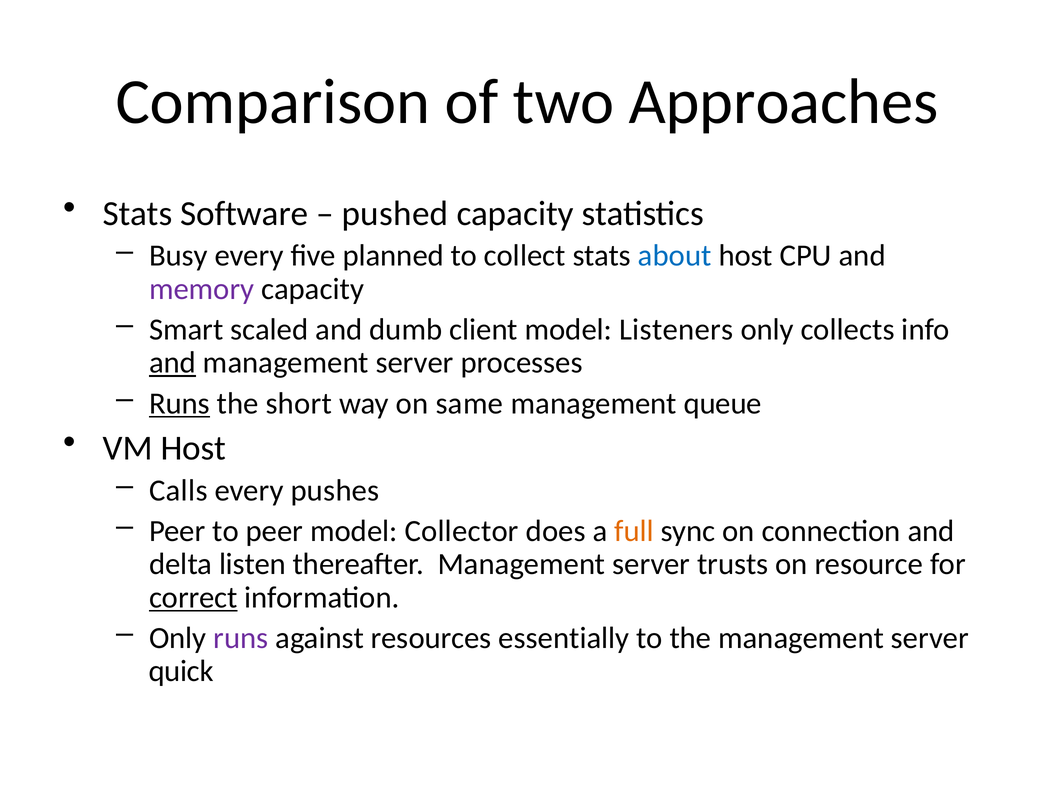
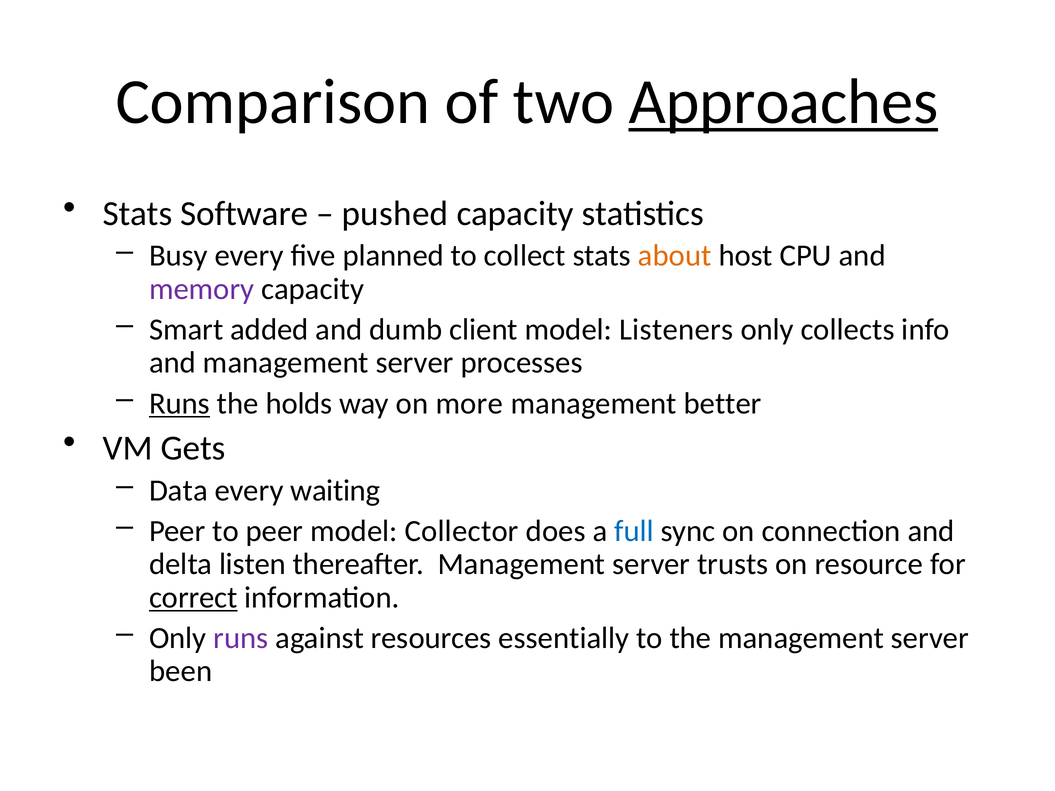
Approaches underline: none -> present
about colour: blue -> orange
scaled: scaled -> added
and at (173, 363) underline: present -> none
short: short -> holds
same: same -> more
queue: queue -> better
VM Host: Host -> Gets
Calls: Calls -> Data
pushes: pushes -> waiting
full colour: orange -> blue
quick: quick -> been
